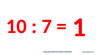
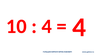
7 at (47, 26): 7 -> 4
1 at (79, 27): 1 -> 4
